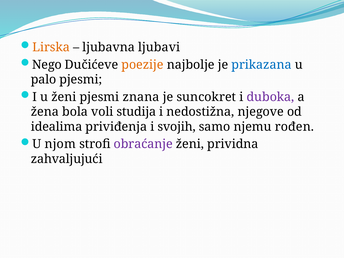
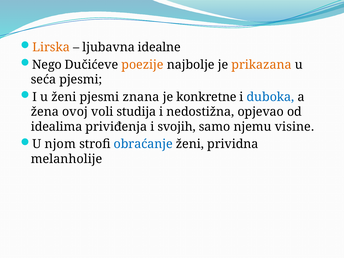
ljubavi: ljubavi -> idealne
prikazana colour: blue -> orange
palo: palo -> seća
suncokret: suncokret -> konkretne
duboka colour: purple -> blue
bola: bola -> ovoj
njegove: njegove -> opjevao
rođen: rođen -> visine
obraćanje colour: purple -> blue
zahvaljujući: zahvaljujući -> melanholije
